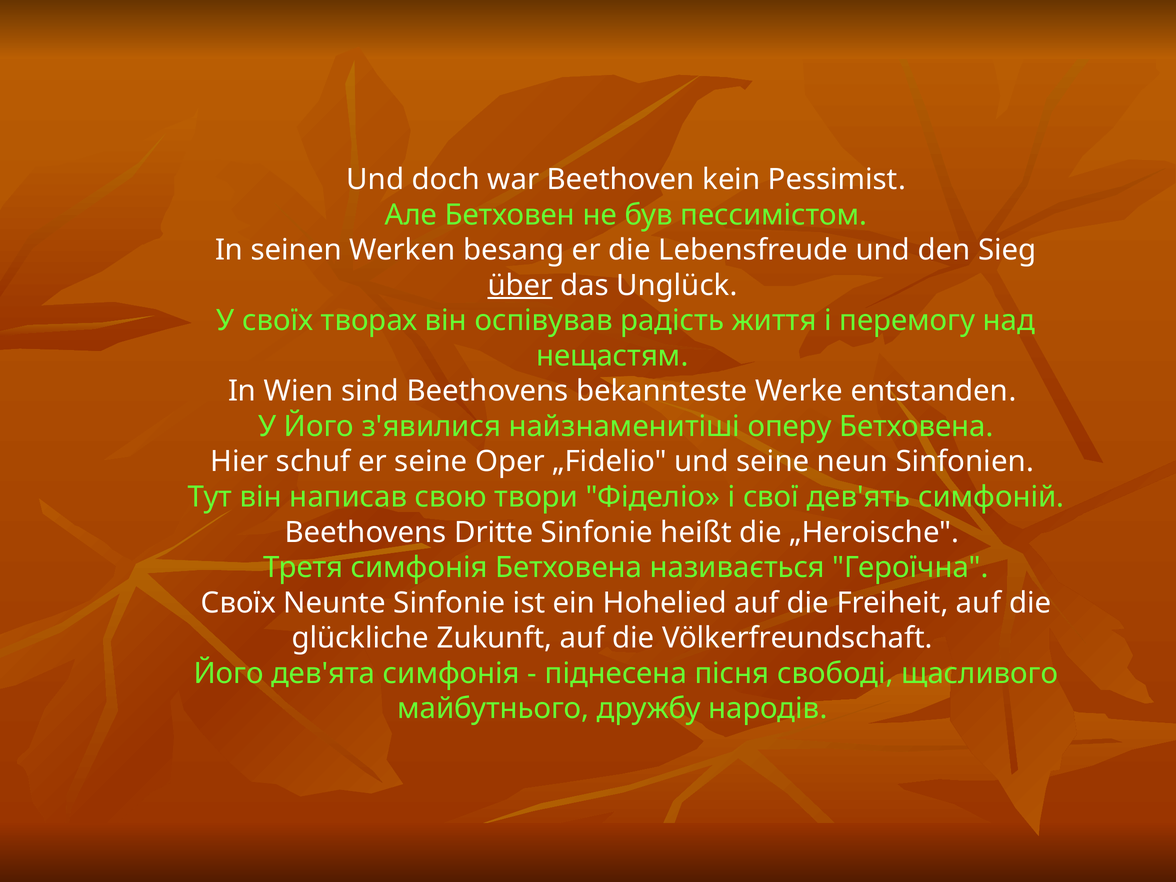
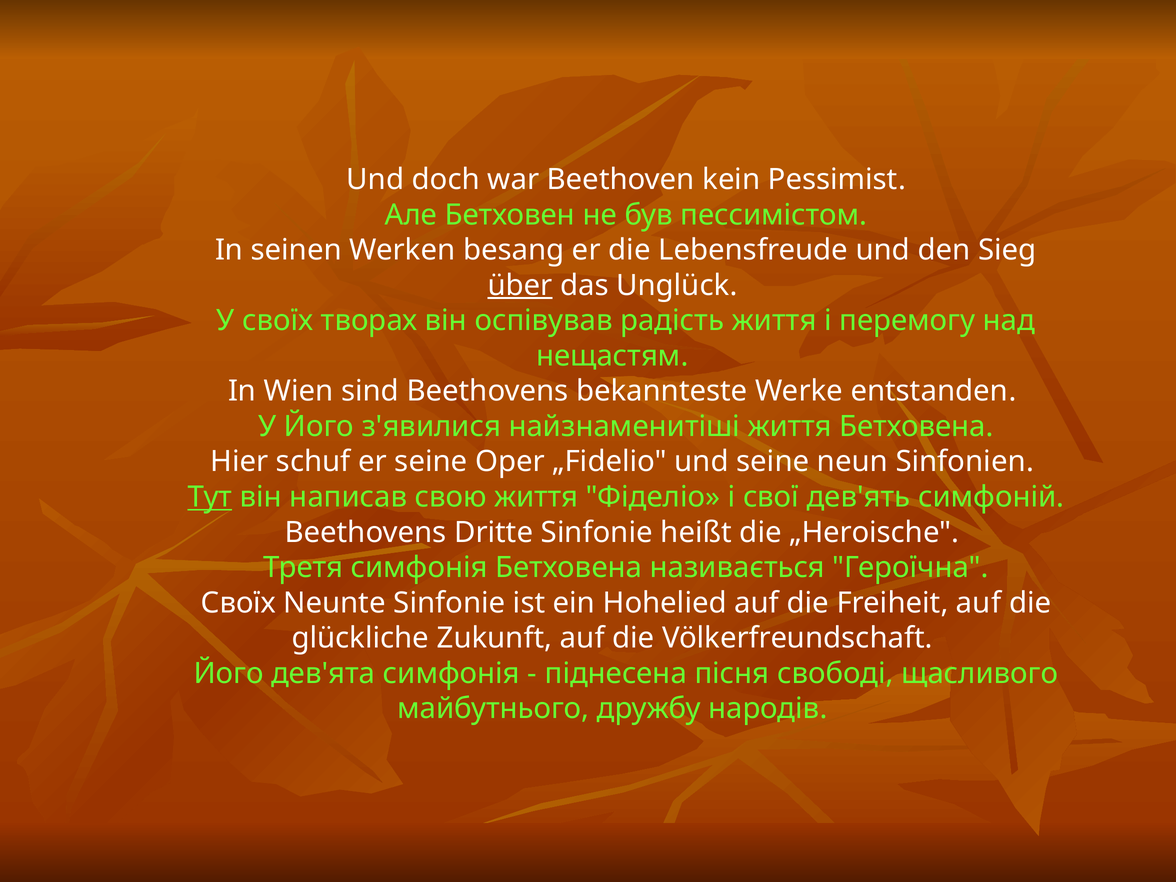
найзнаменитіші оперу: оперу -> життя
Тут underline: none -> present
свою твори: твори -> життя
